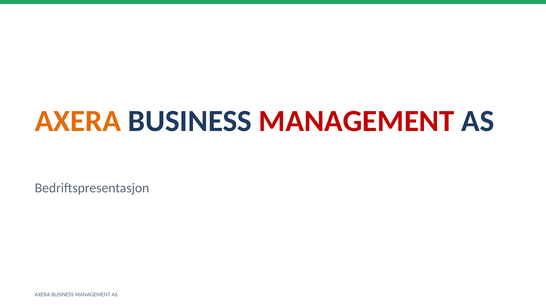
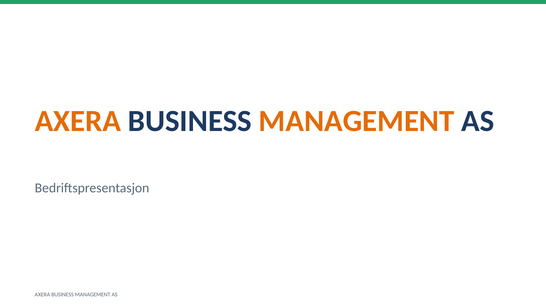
MANAGEMENT at (356, 121) colour: red -> orange
